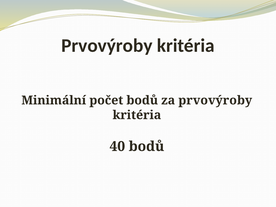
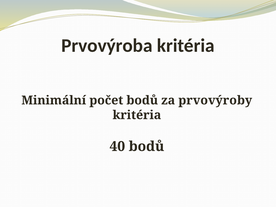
Prvovýroby at (107, 46): Prvovýroby -> Prvovýroba
